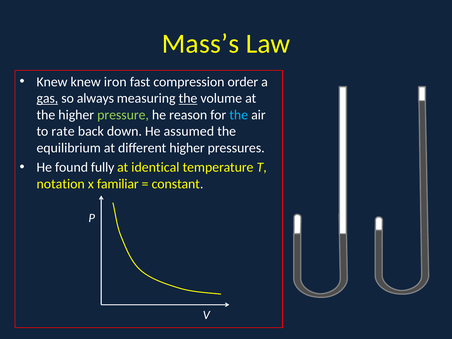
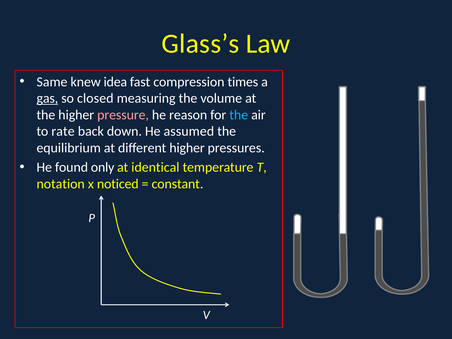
Mass’s: Mass’s -> Glass’s
Knew at (52, 82): Knew -> Same
iron: iron -> idea
order: order -> times
always: always -> closed
the at (188, 98) underline: present -> none
pressure colour: light green -> pink
fully: fully -> only
familiar: familiar -> noticed
